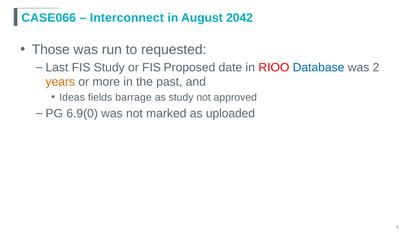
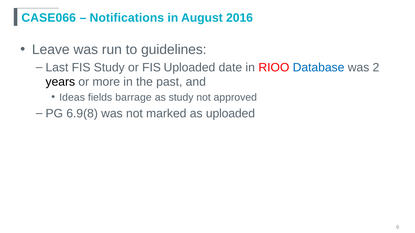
Interconnect: Interconnect -> Notifications
2042: 2042 -> 2016
Those: Those -> Leave
requested: requested -> guidelines
FIS Proposed: Proposed -> Uploaded
years colour: orange -> black
6.9(0: 6.9(0 -> 6.9(8
